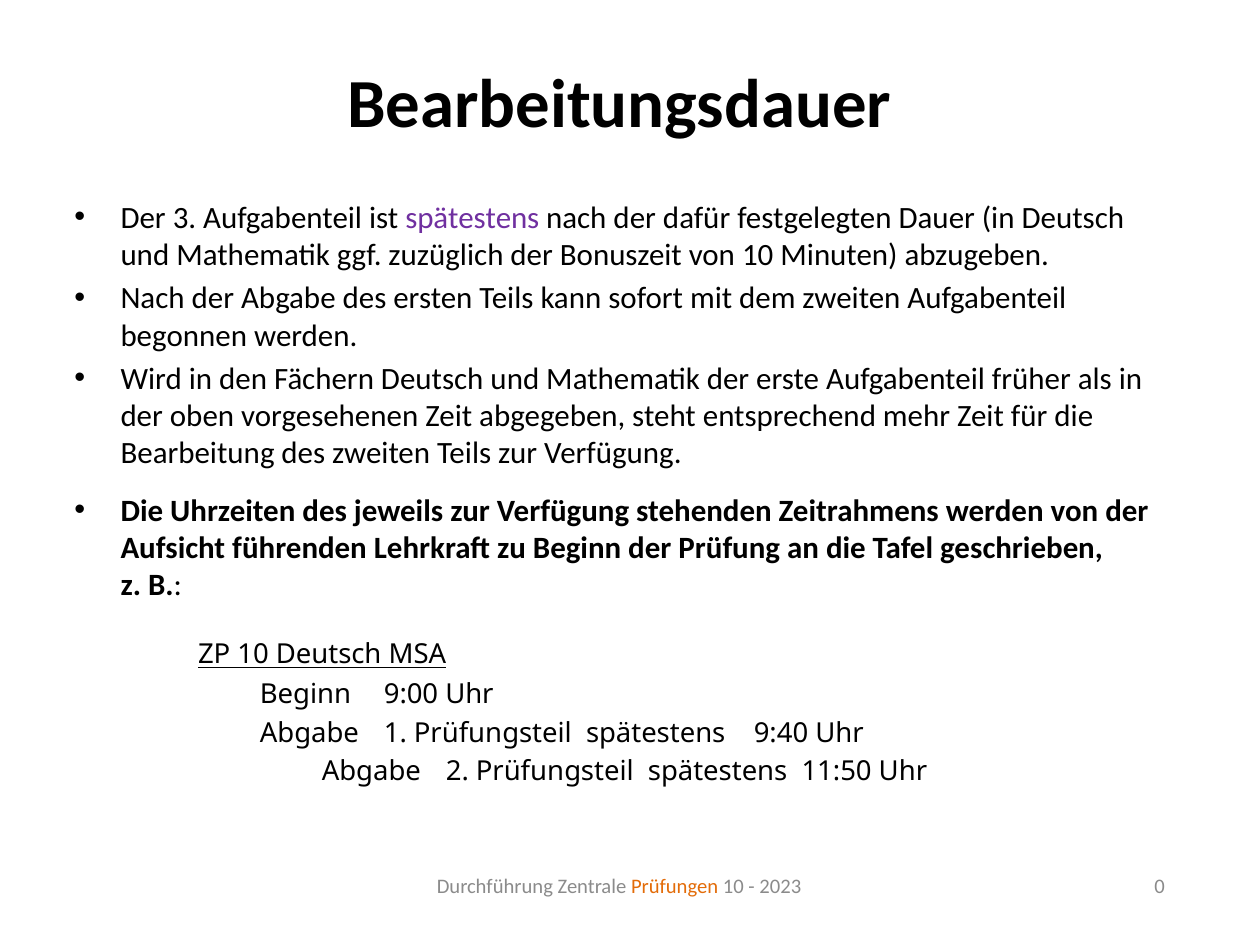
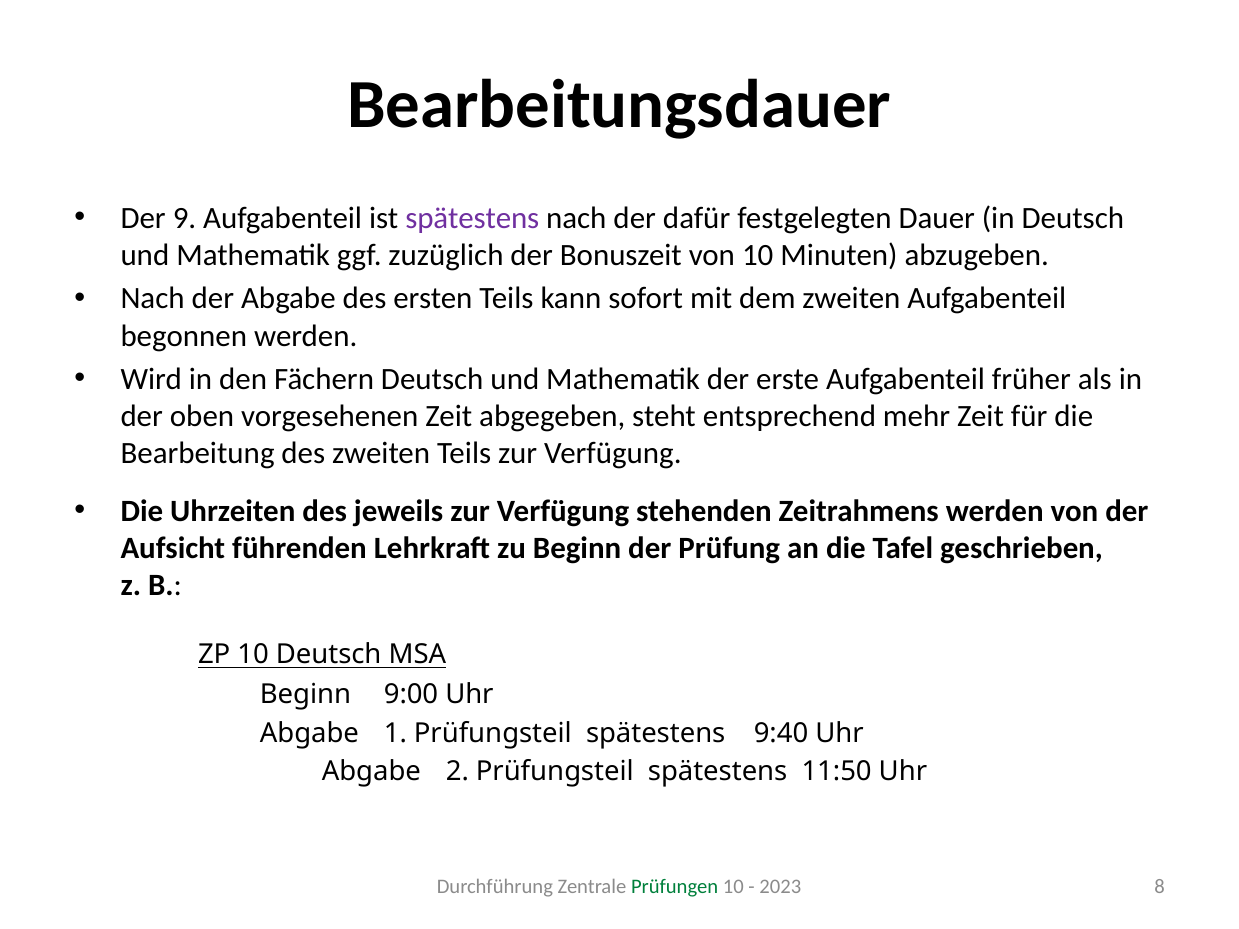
3: 3 -> 9
Prüfungen colour: orange -> green
0: 0 -> 8
